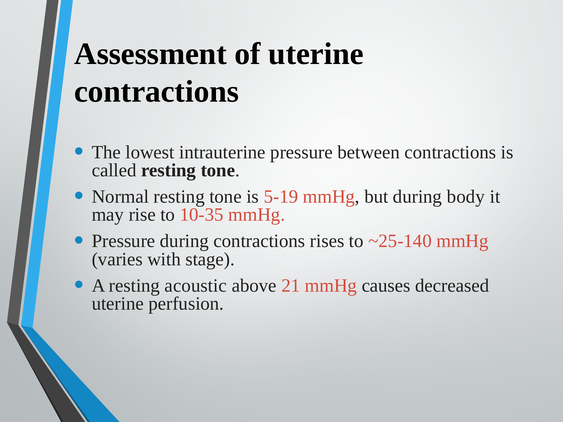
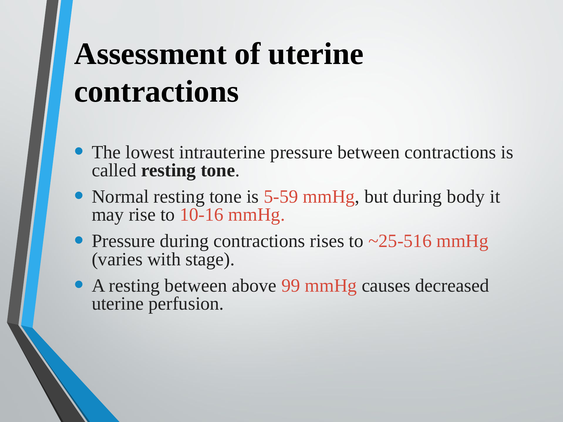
5-19: 5-19 -> 5-59
10-35: 10-35 -> 10-16
~25-140: ~25-140 -> ~25-516
resting acoustic: acoustic -> between
21: 21 -> 99
